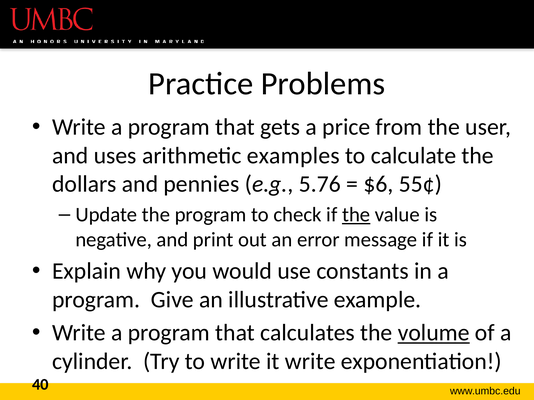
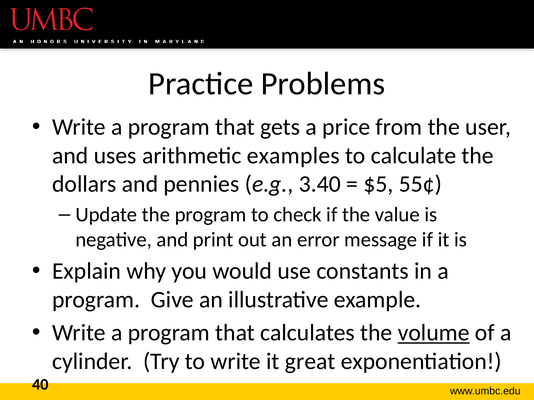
5.76: 5.76 -> 3.40
$6: $6 -> $5
the at (356, 215) underline: present -> none
it write: write -> great
